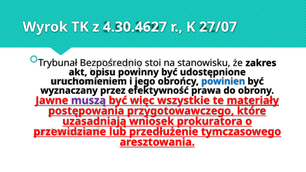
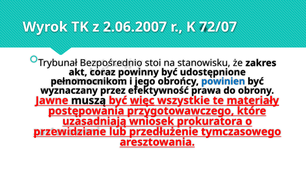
4.30.4627: 4.30.4627 -> 2.06.2007
27/07: 27/07 -> 72/07
opisu: opisu -> coraz
uruchomieniem: uruchomieniem -> pełnomocnikom
muszą colour: purple -> black
więc underline: none -> present
